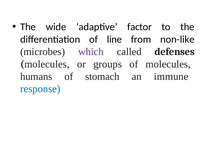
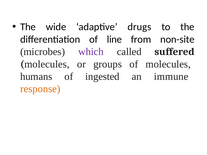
factor: factor -> drugs
non-like: non-like -> non-site
defenses: defenses -> suffered
stomach: stomach -> ingested
response colour: blue -> orange
